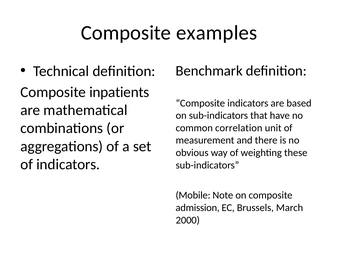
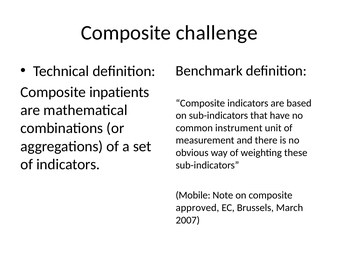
examples: examples -> challenge
correlation: correlation -> instrument
admission: admission -> approved
2000: 2000 -> 2007
